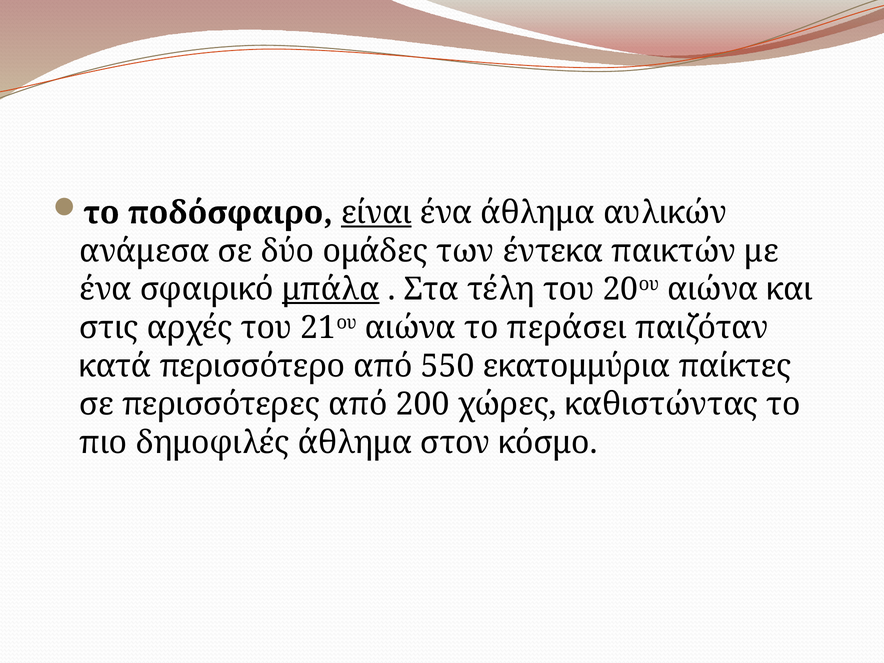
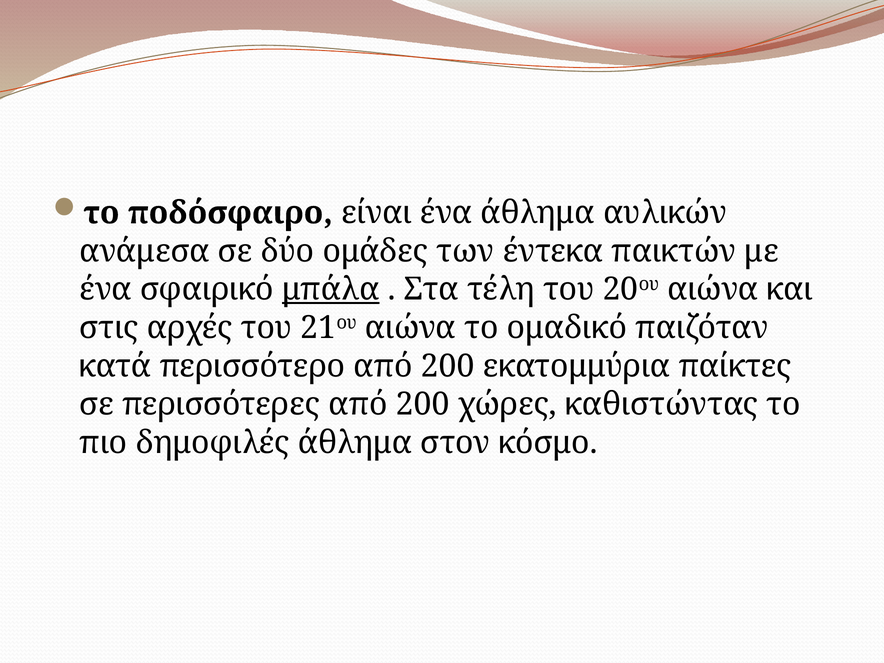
είναι underline: present -> none
περάσει: περάσει -> ομαδικό
περισσότερο από 550: 550 -> 200
